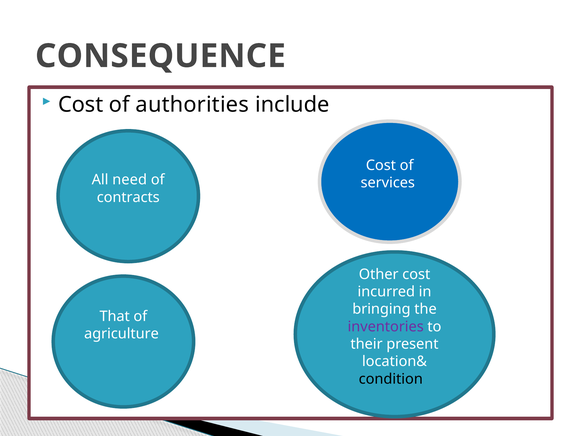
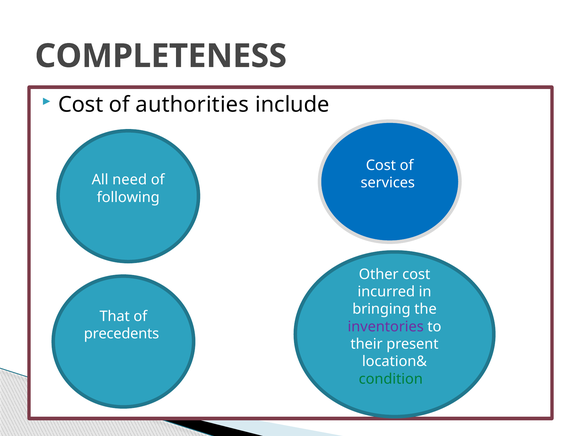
CONSEQUENCE: CONSEQUENCE -> COMPLETENESS
contracts: contracts -> following
agriculture: agriculture -> precedents
condition colour: black -> green
